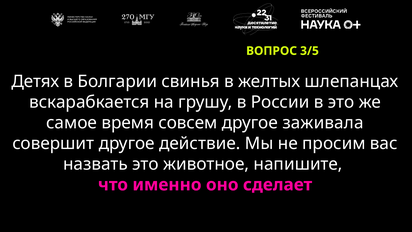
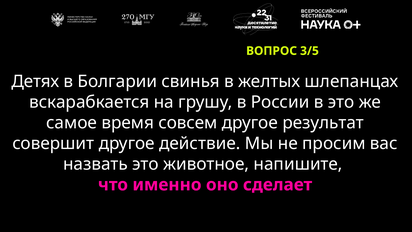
заживала: заживала -> результат
